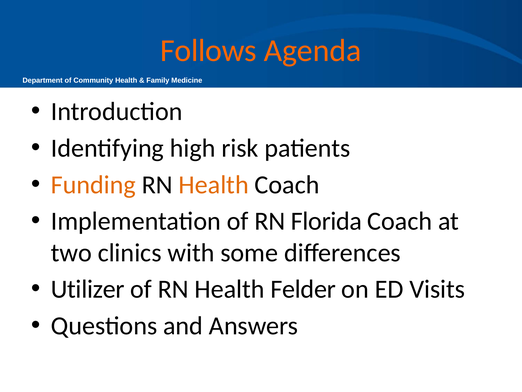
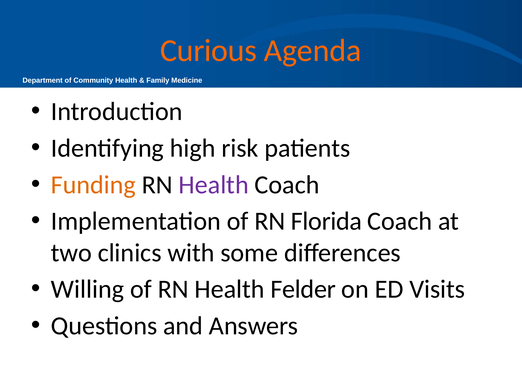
Follows: Follows -> Curious
Health at (214, 185) colour: orange -> purple
Utilizer: Utilizer -> Willing
